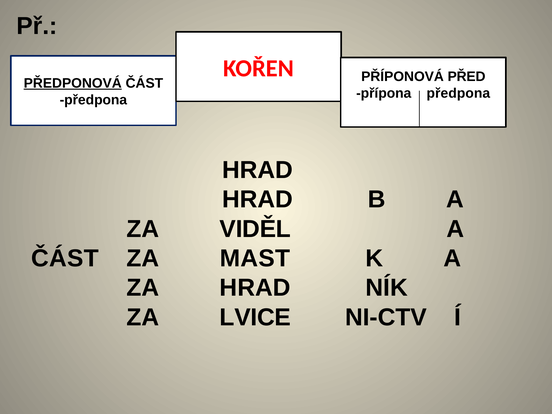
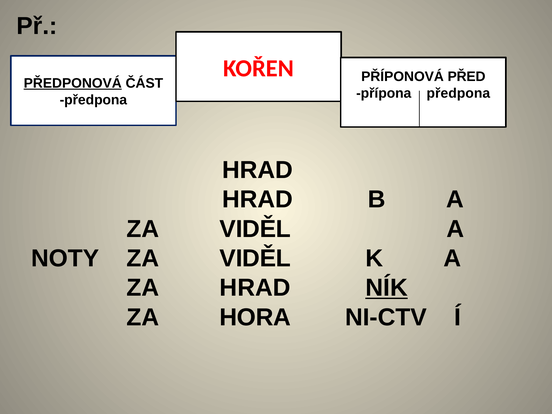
ČÁST at (65, 258): ČÁST -> NOTY
MAST at (255, 258): MAST -> VIDĚL
NÍK underline: none -> present
LVICE: LVICE -> HORA
